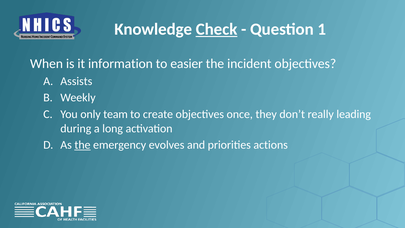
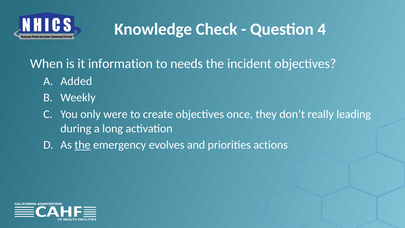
Check underline: present -> none
1: 1 -> 4
easier: easier -> needs
Assists: Assists -> Added
team: team -> were
